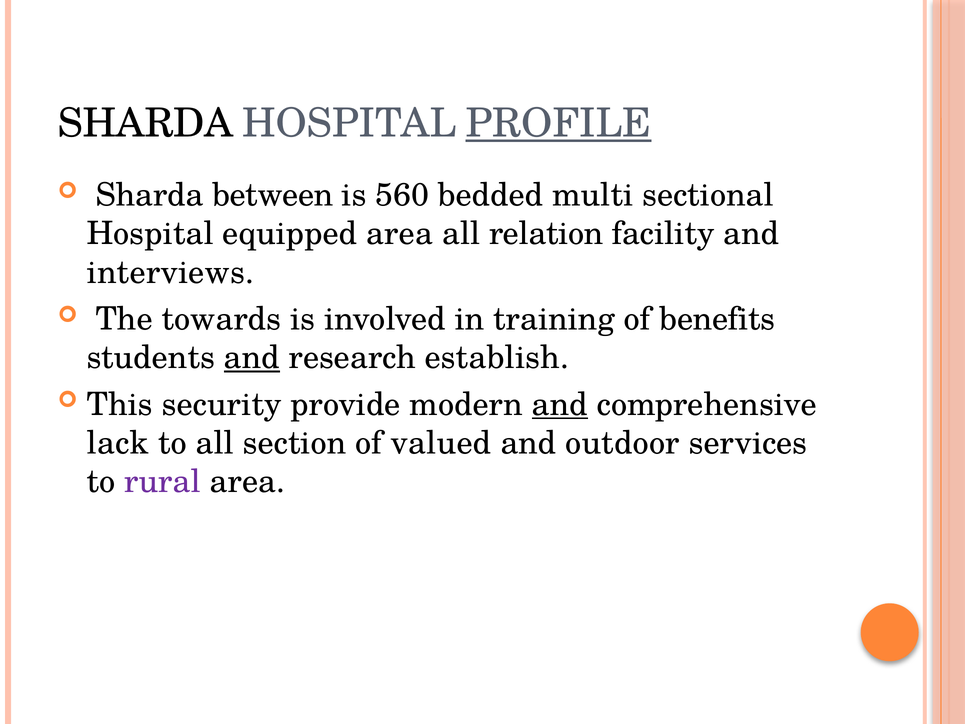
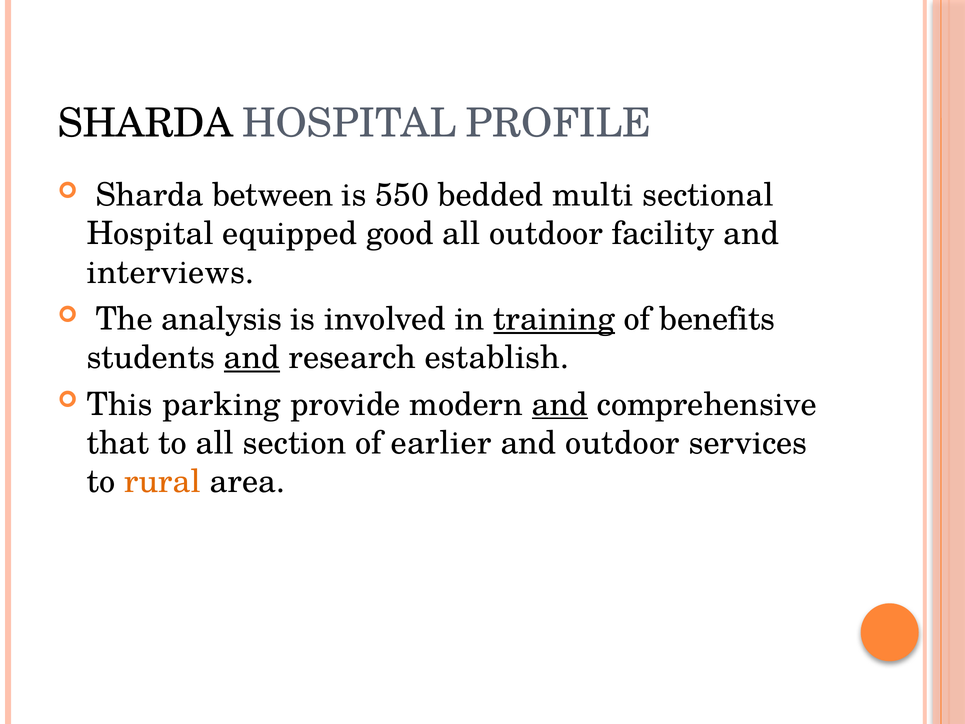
PROFILE underline: present -> none
560: 560 -> 550
equipped area: area -> good
all relation: relation -> outdoor
towards: towards -> analysis
training underline: none -> present
security: security -> parking
lack: lack -> that
valued: valued -> earlier
rural colour: purple -> orange
